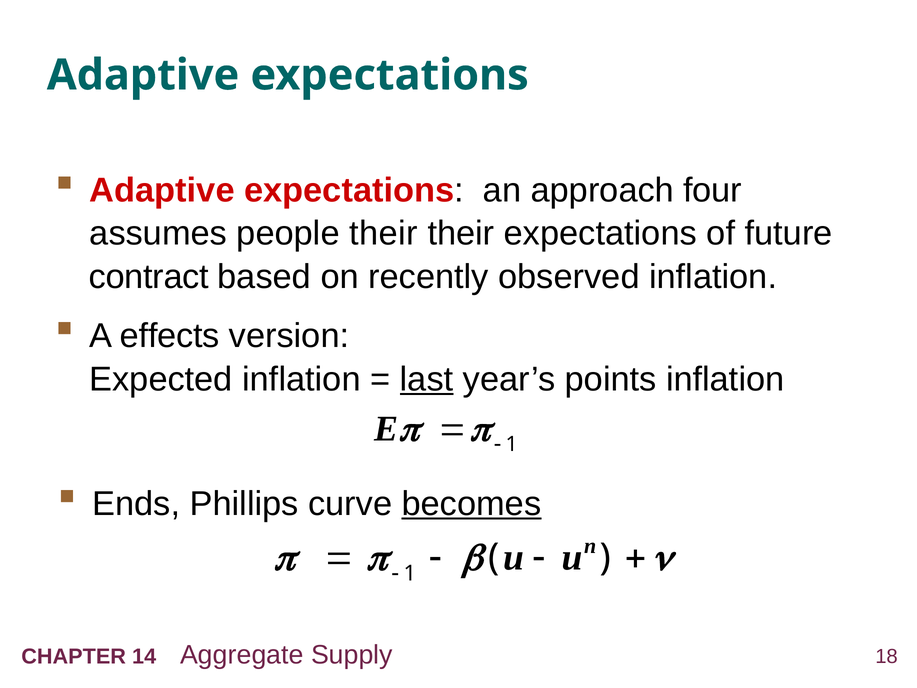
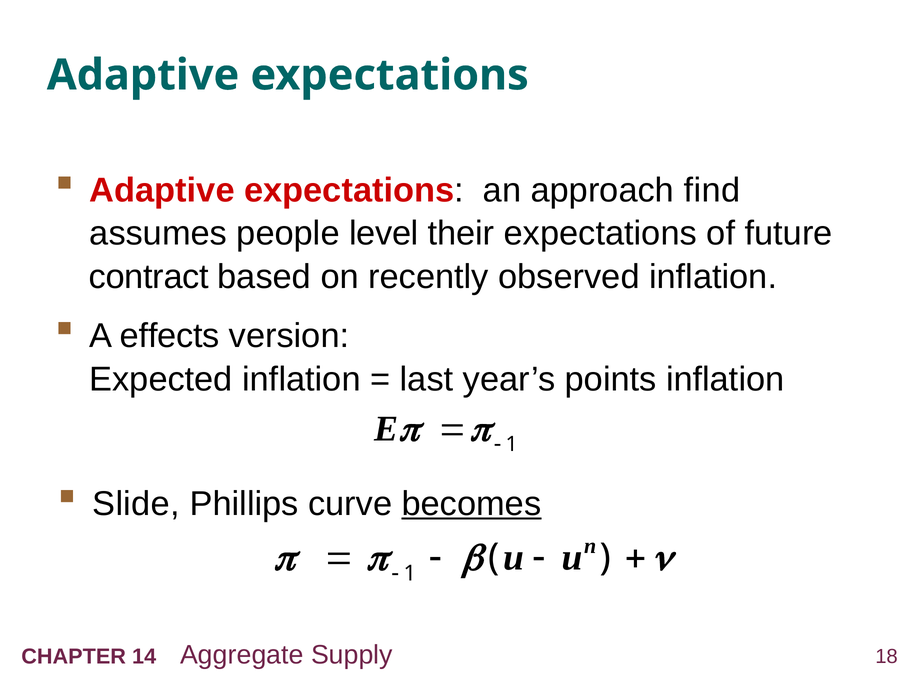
four: four -> find
people their: their -> level
last underline: present -> none
Ends: Ends -> Slide
